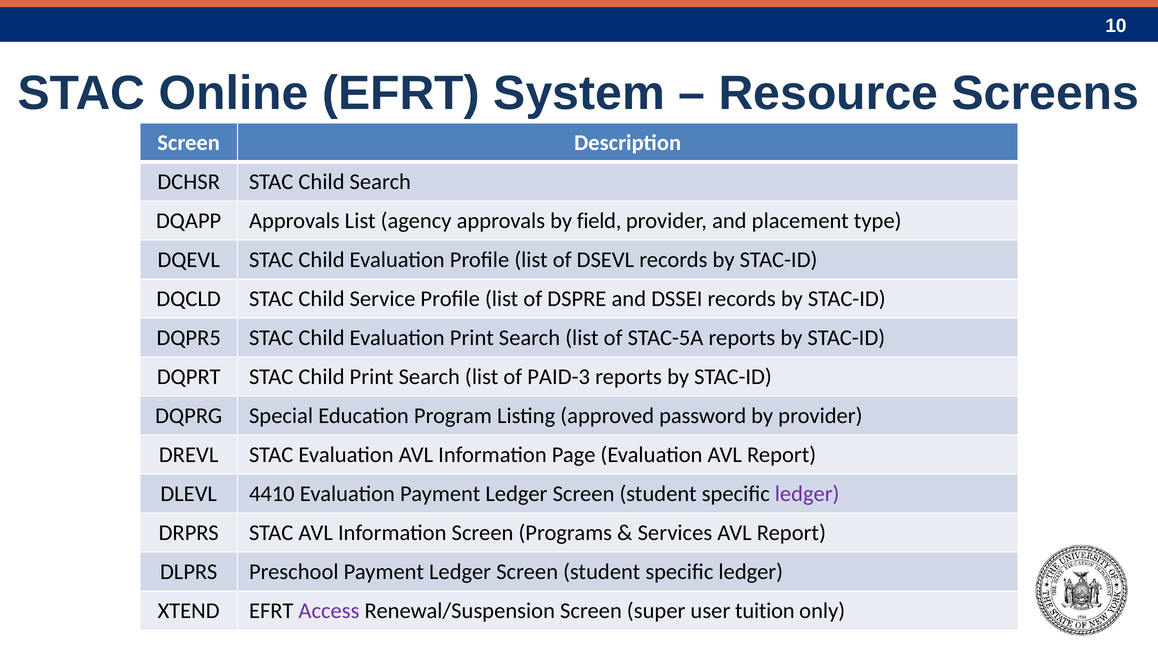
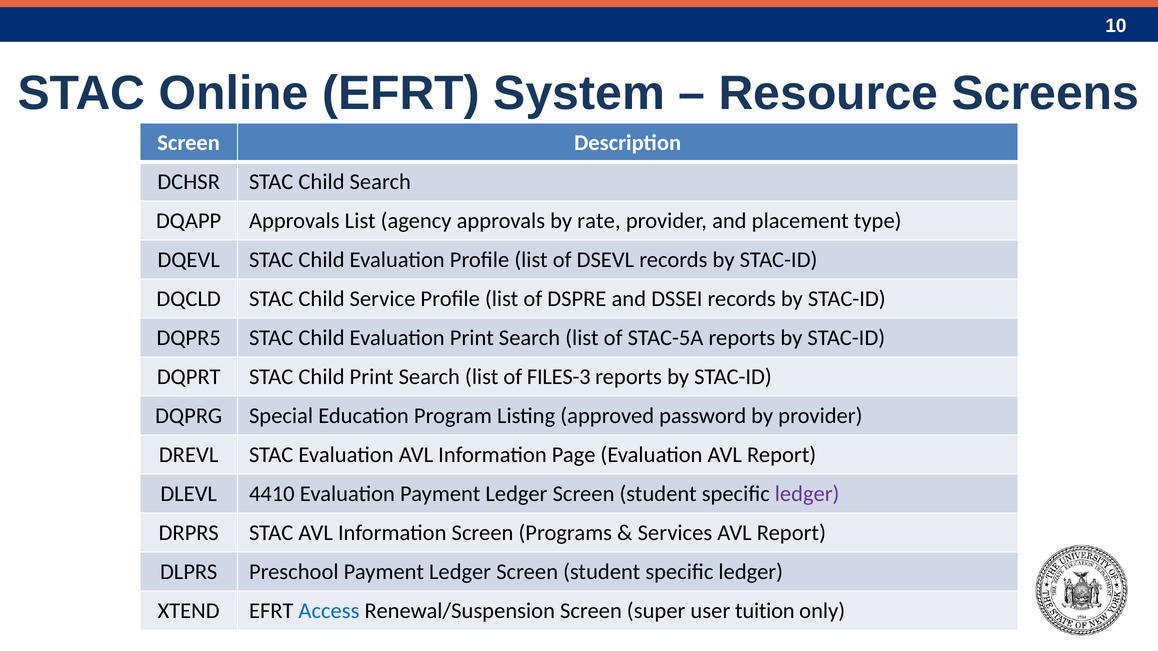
field: field -> rate
PAID-3: PAID-3 -> FILES-3
Access colour: purple -> blue
